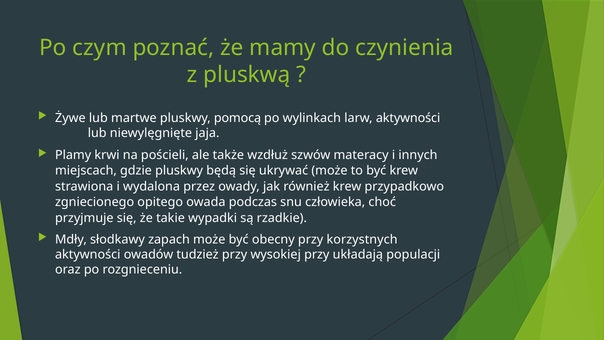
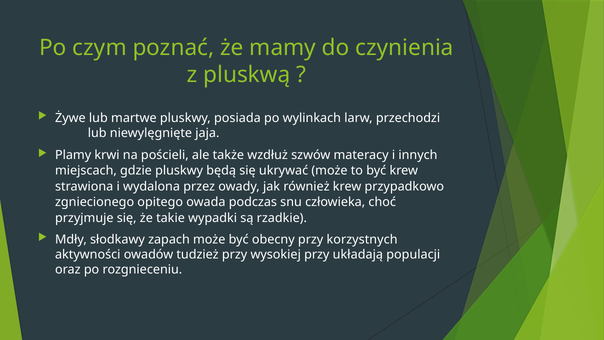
pomocą: pomocą -> posiada
larw aktywności: aktywności -> przechodzi
